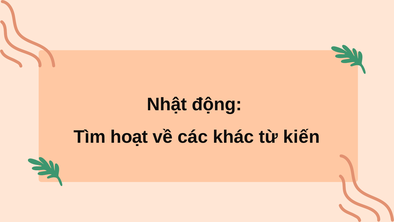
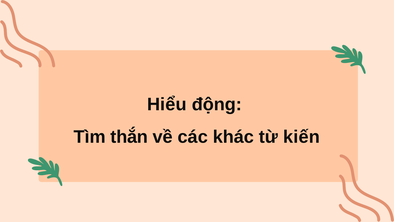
Nhật: Nhật -> Hiểu
hoạt: hoạt -> thắn
